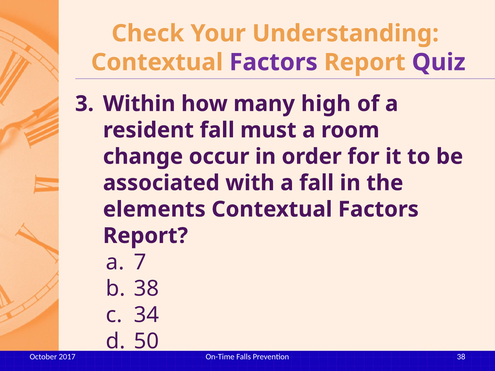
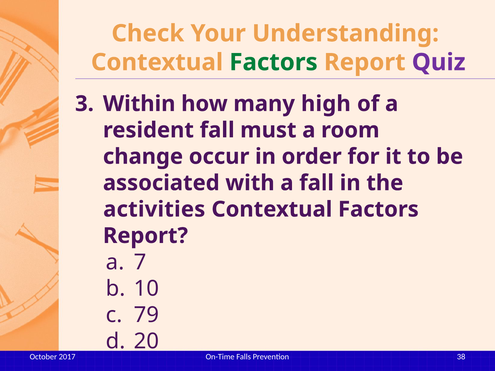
Factors at (273, 62) colour: purple -> green
elements: elements -> activities
38 at (146, 289): 38 -> 10
34: 34 -> 79
50: 50 -> 20
